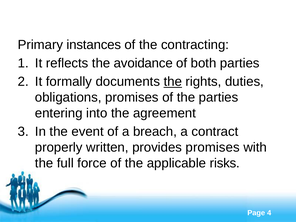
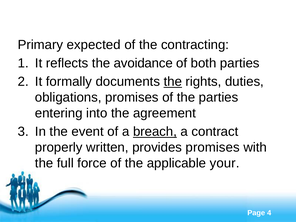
instances: instances -> expected
breach underline: none -> present
risks: risks -> your
